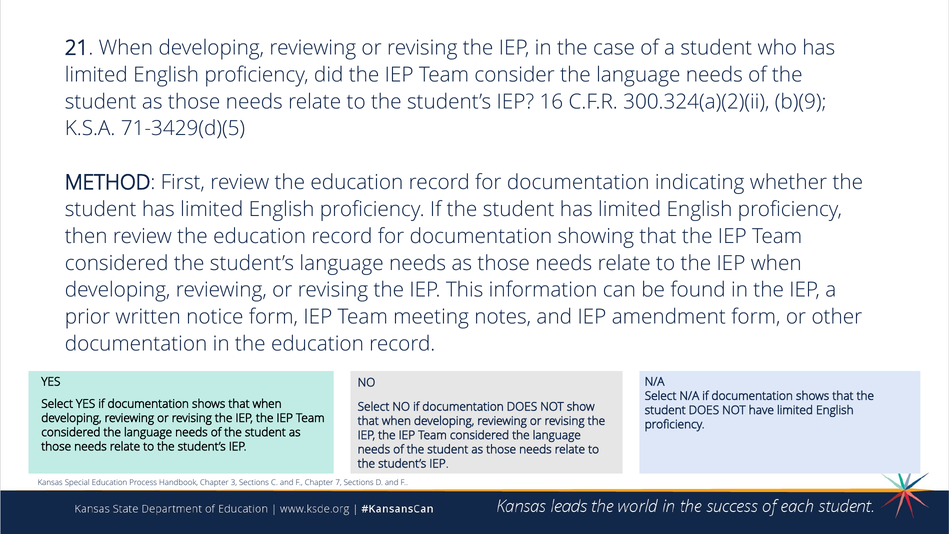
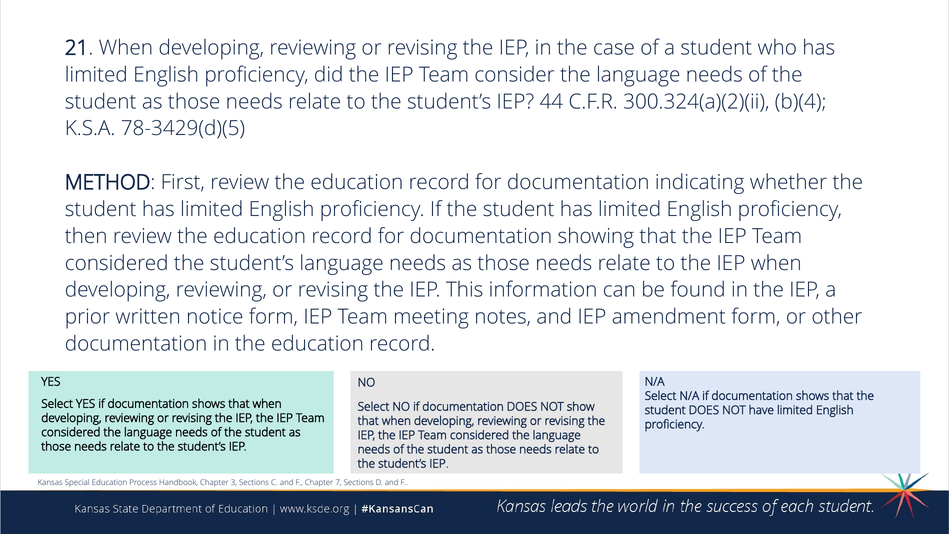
16: 16 -> 44
b)(9: b)(9 -> b)(4
71-3429(d)(5: 71-3429(d)(5 -> 78-3429(d)(5
